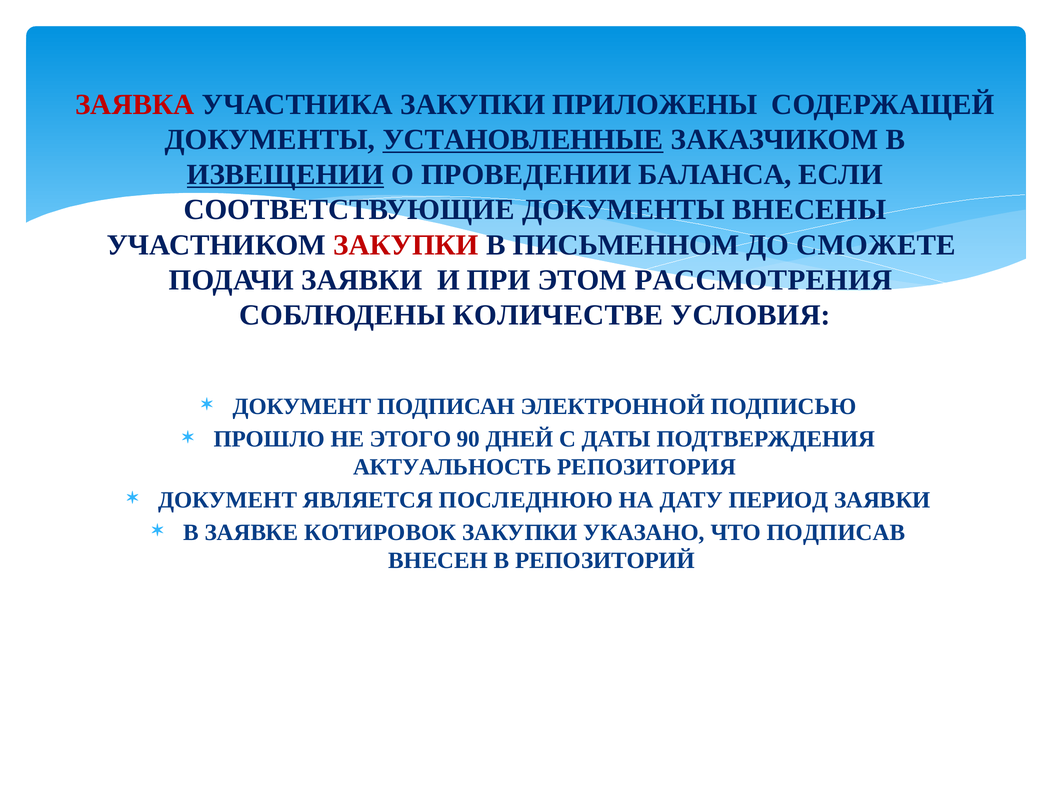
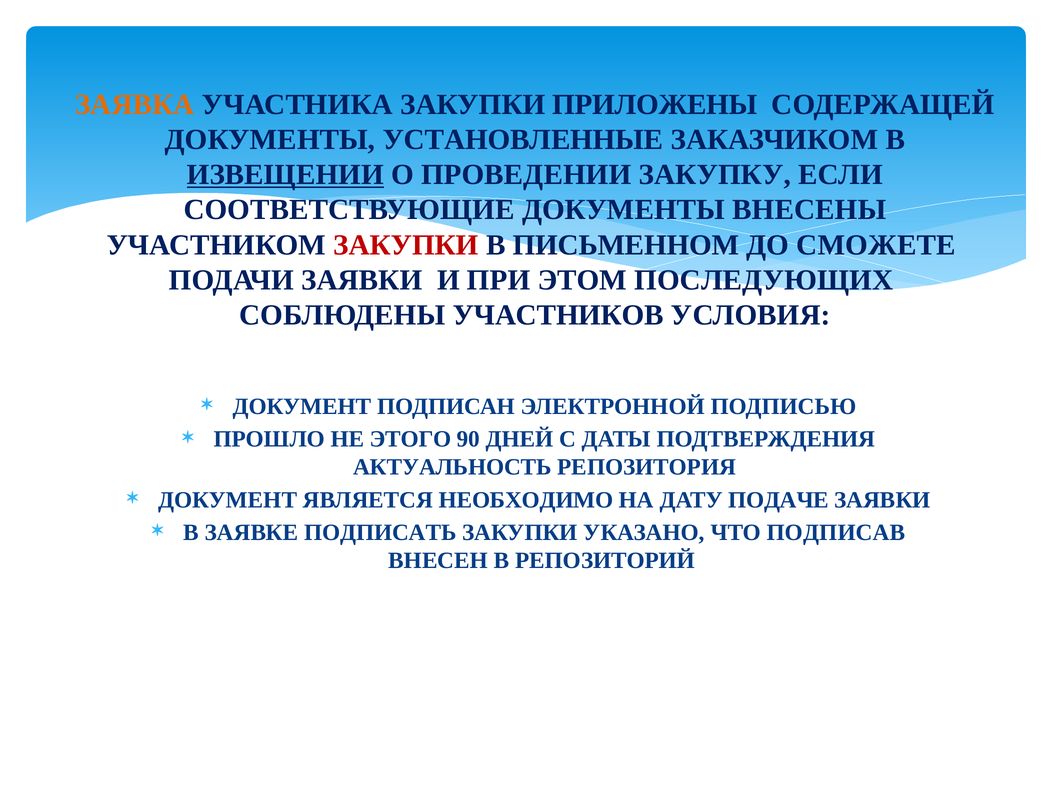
ЗАЯВКА colour: red -> orange
УСТАНОВЛЕННЫЕ underline: present -> none
БАЛАНСА: БАЛАНСА -> ЗАКУПКУ
РАССМОТРЕНИЯ: РАССМОТРЕНИЯ -> ПОСЛЕДУЮЩИХ
КОЛИЧЕСТВЕ: КОЛИЧЕСТВЕ -> УЧАСТНИКОВ
ПОСЛЕДНЮЮ: ПОСЛЕДНЮЮ -> НЕОБХОДИМО
ПЕРИОД: ПЕРИОД -> ПОДАЧЕ
КОТИРОВОК: КОТИРОВОК -> ПОДПИСАТЬ
